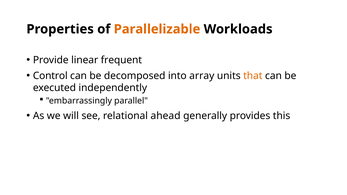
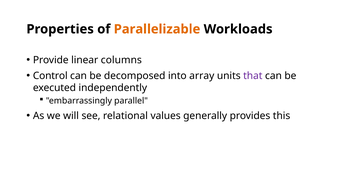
frequent: frequent -> columns
that colour: orange -> purple
ahead: ahead -> values
